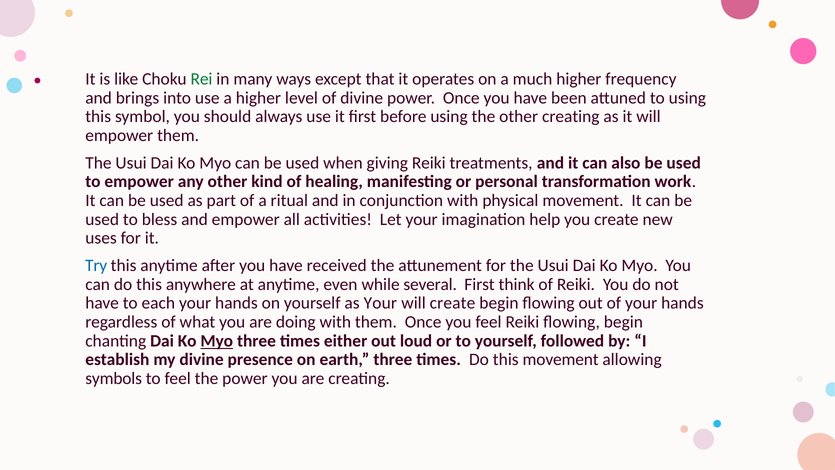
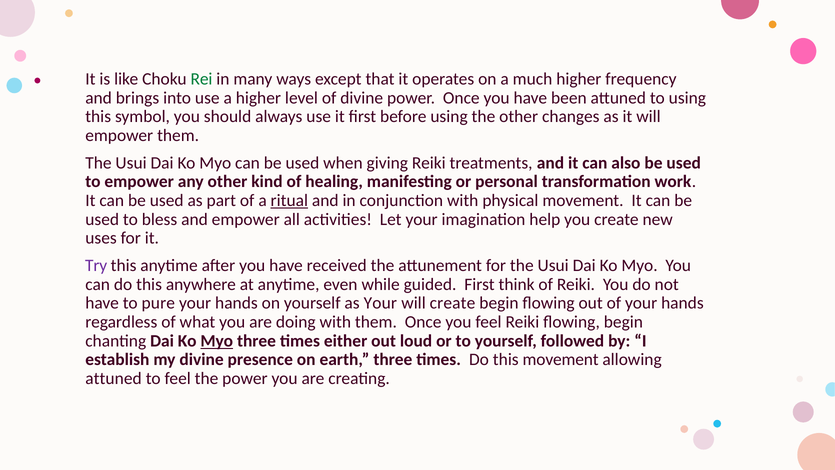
other creating: creating -> changes
ritual underline: none -> present
Try colour: blue -> purple
several: several -> guided
each: each -> pure
symbols at (114, 378): symbols -> attuned
